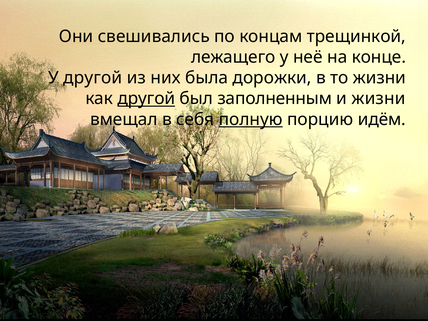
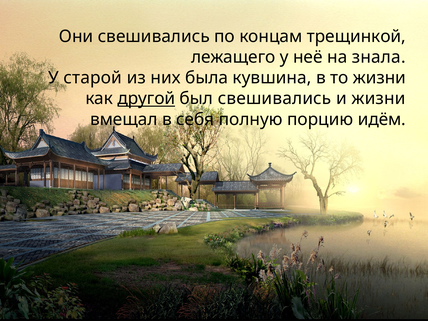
конце: конце -> знала
У другой: другой -> старой
дорожки: дорожки -> кувшина
был заполненным: заполненным -> свешивались
полную underline: present -> none
